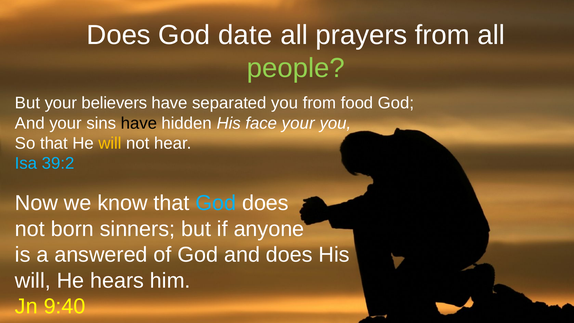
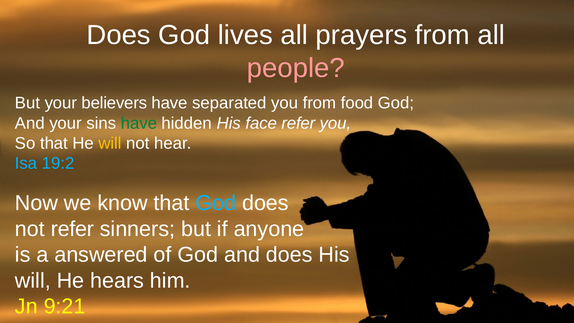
date: date -> lives
people colour: light green -> pink
have at (139, 123) colour: black -> green
face your: your -> refer
39:2: 39:2 -> 19:2
not born: born -> refer
9:40: 9:40 -> 9:21
